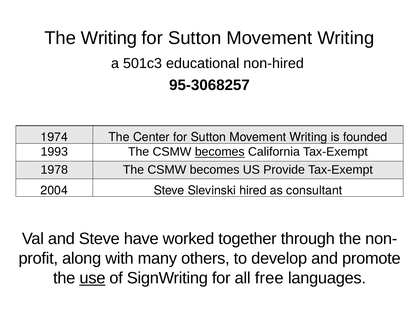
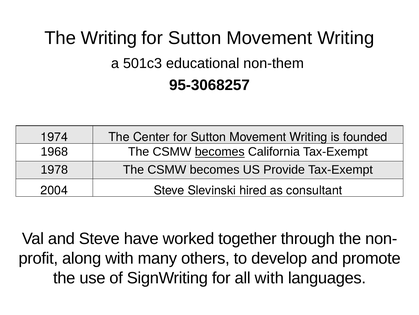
non-hired: non-hired -> non-them
1993: 1993 -> 1968
use underline: present -> none
all free: free -> with
